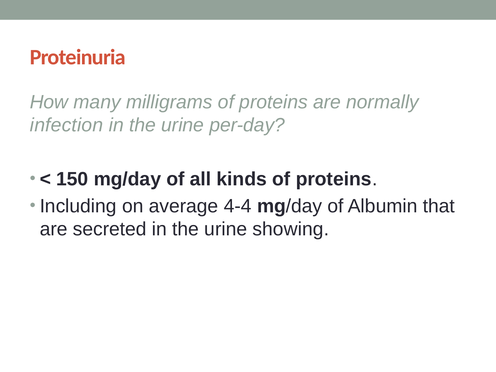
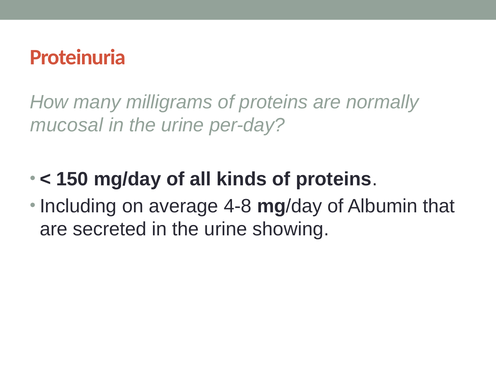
infection: infection -> mucosal
4-4: 4-4 -> 4-8
